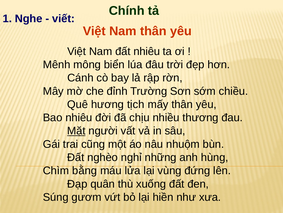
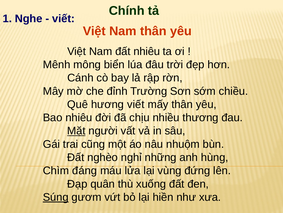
hương tịch: tịch -> viết
bằng: bằng -> đáng
Súng underline: none -> present
